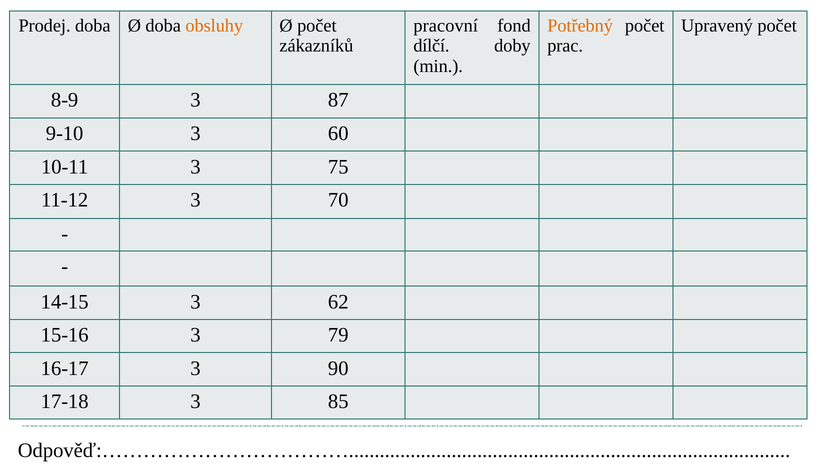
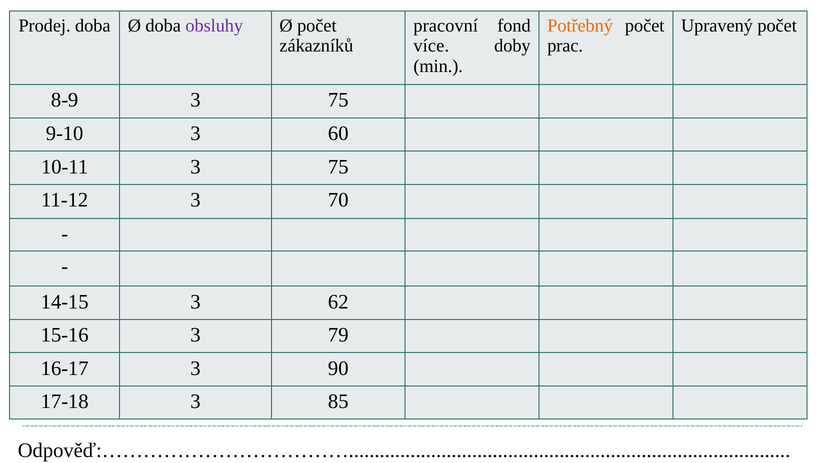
obsluhy colour: orange -> purple
dílčí: dílčí -> více
8-9 3 87: 87 -> 75
